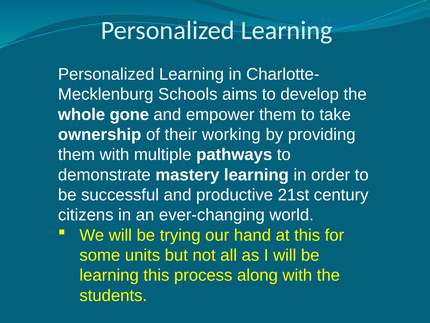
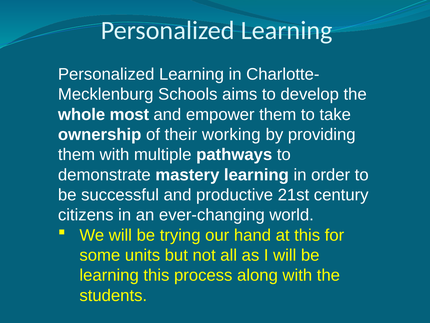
gone: gone -> most
